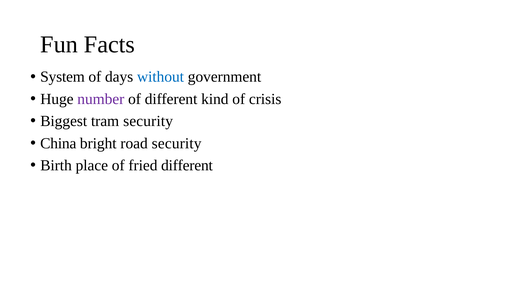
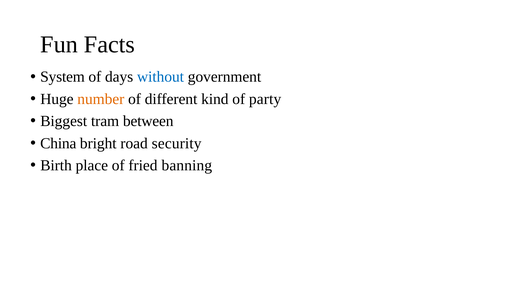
number colour: purple -> orange
crisis: crisis -> party
tram security: security -> between
fried different: different -> banning
